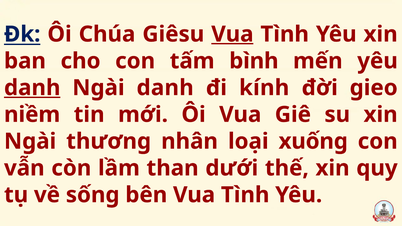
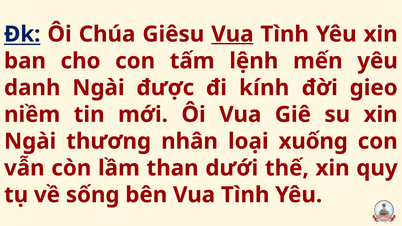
bình: bình -> lệnh
danh at (32, 88) underline: present -> none
Ngài danh: danh -> được
